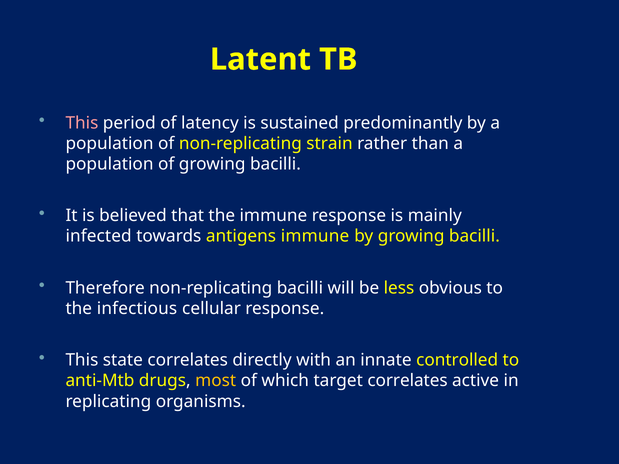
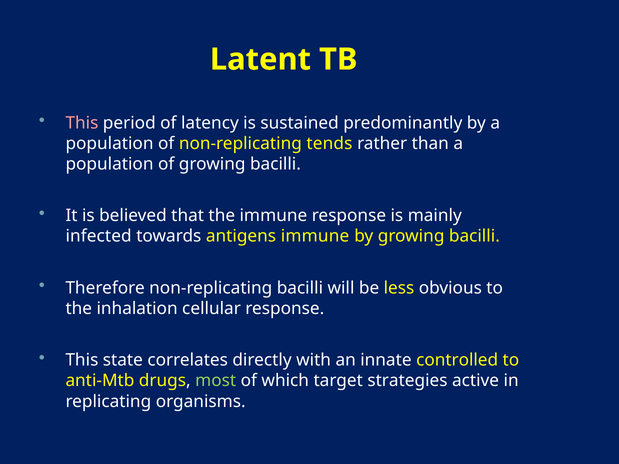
strain: strain -> tends
infectious: infectious -> inhalation
most colour: yellow -> light green
target correlates: correlates -> strategies
